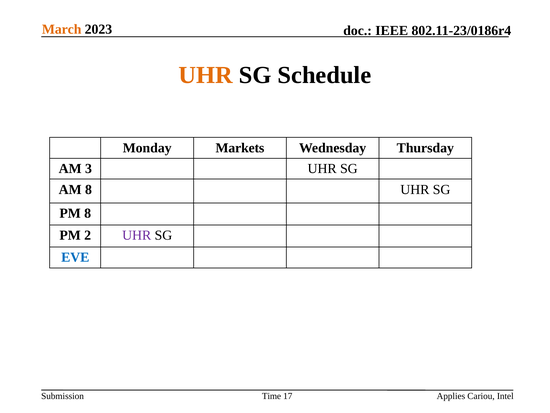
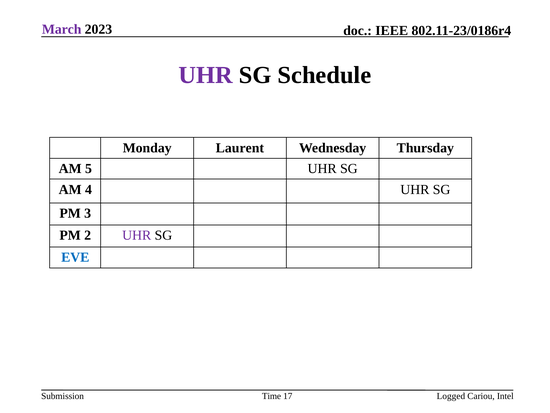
March colour: orange -> purple
UHR at (206, 75) colour: orange -> purple
Markets: Markets -> Laurent
3: 3 -> 5
AM 8: 8 -> 4
PM 8: 8 -> 3
Applies: Applies -> Logged
